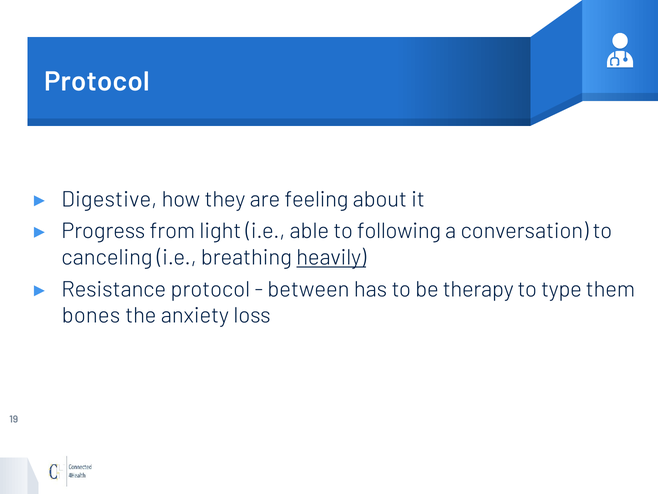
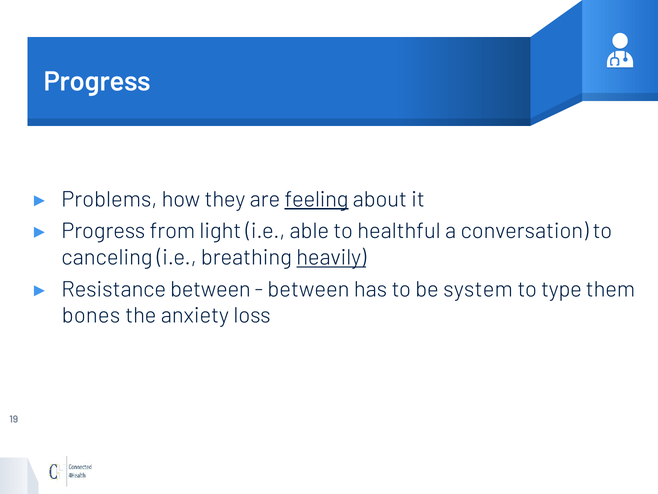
Protocol at (97, 81): Protocol -> Progress
Digestive: Digestive -> Problems
feeling underline: none -> present
following: following -> healthful
Resistance protocol: protocol -> between
therapy: therapy -> system
